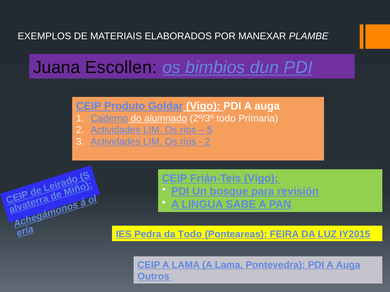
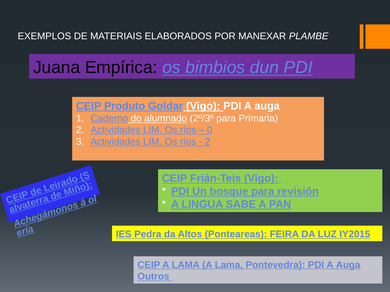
Escollen: Escollen -> Empírica
2º/3º todo: todo -> para
5: 5 -> 0
da Todo: Todo -> Altos
